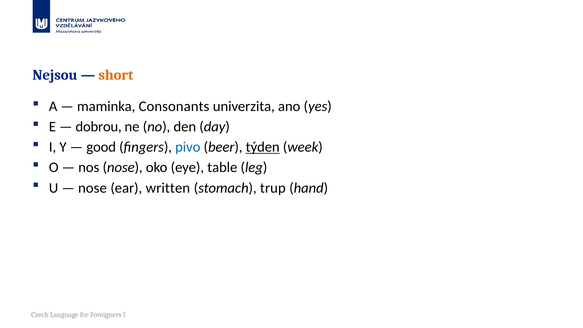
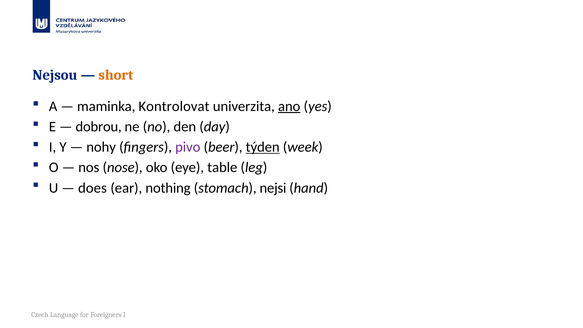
Consonants: Consonants -> Kontrolovat
ano underline: none -> present
good: good -> nohy
pivo colour: blue -> purple
nose at (92, 188): nose -> does
written: written -> nothing
trup: trup -> nejsi
